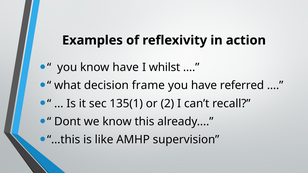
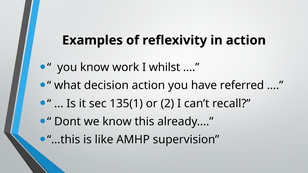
know have: have -> work
decision frame: frame -> action
